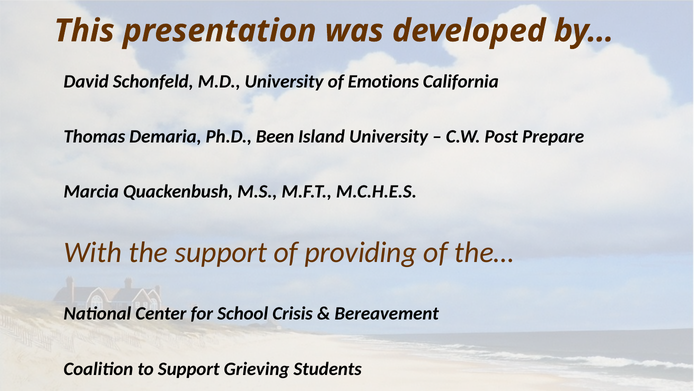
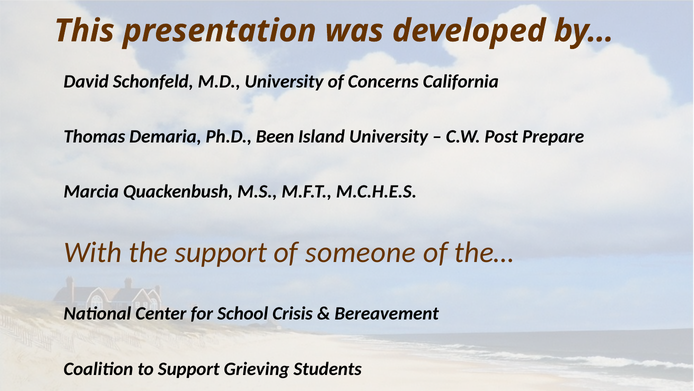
Emotions: Emotions -> Concerns
providing: providing -> someone
